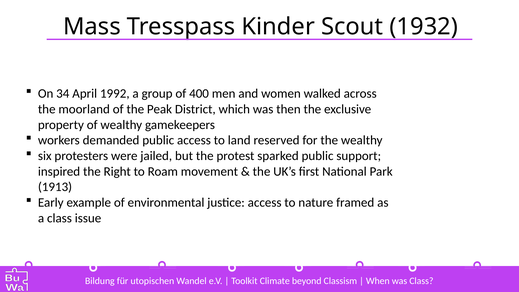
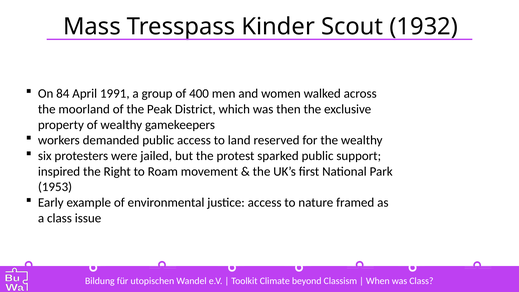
34: 34 -> 84
1992: 1992 -> 1991
1913: 1913 -> 1953
